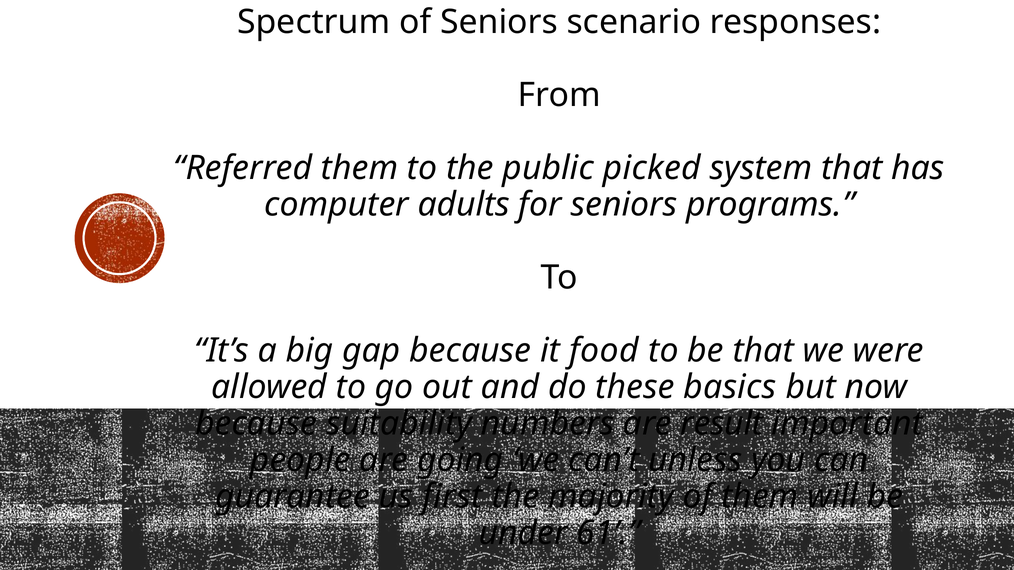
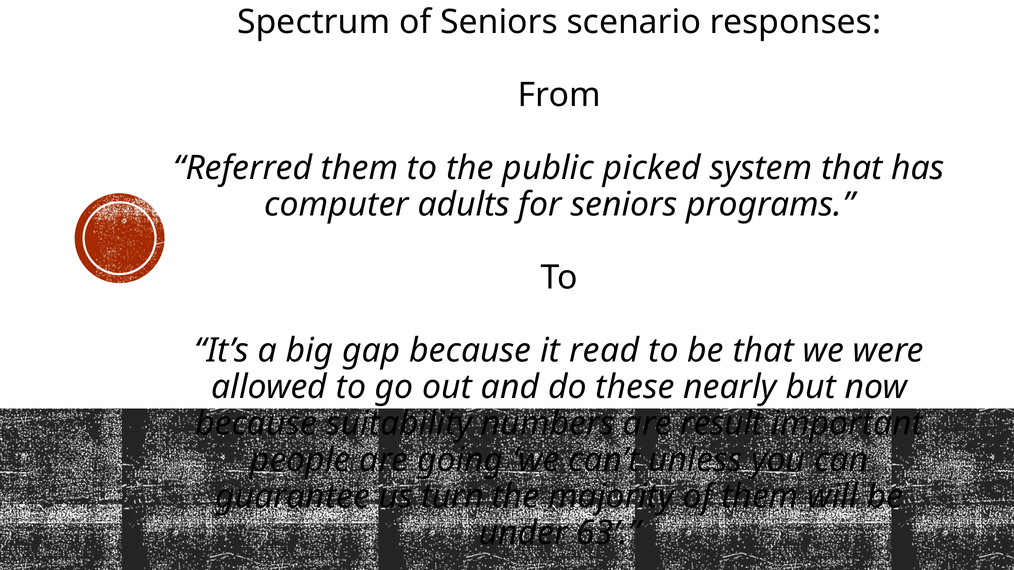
food: food -> read
basics: basics -> nearly
first: first -> turn
61: 61 -> 63
